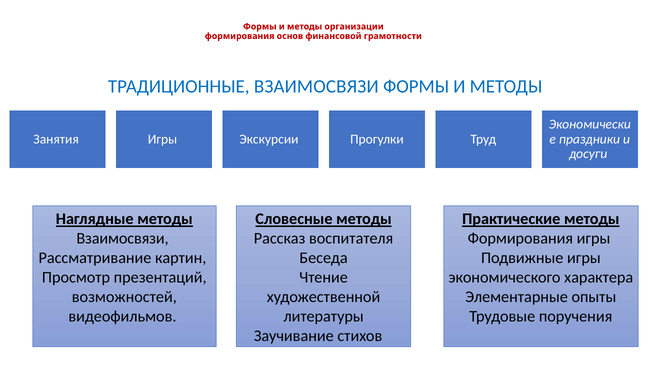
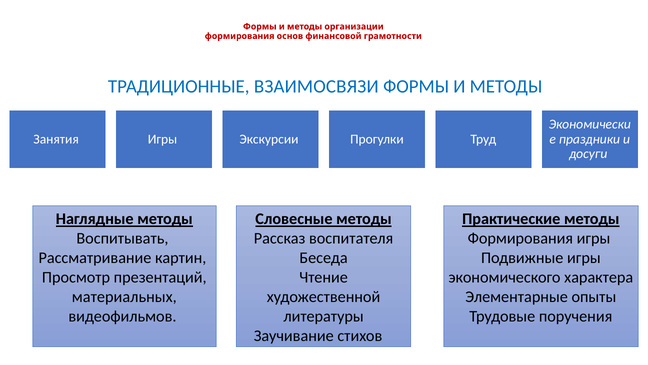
Взаимосвязи at (122, 238): Взаимосвязи -> Воспитывать
возможностей: возможностей -> материальных
